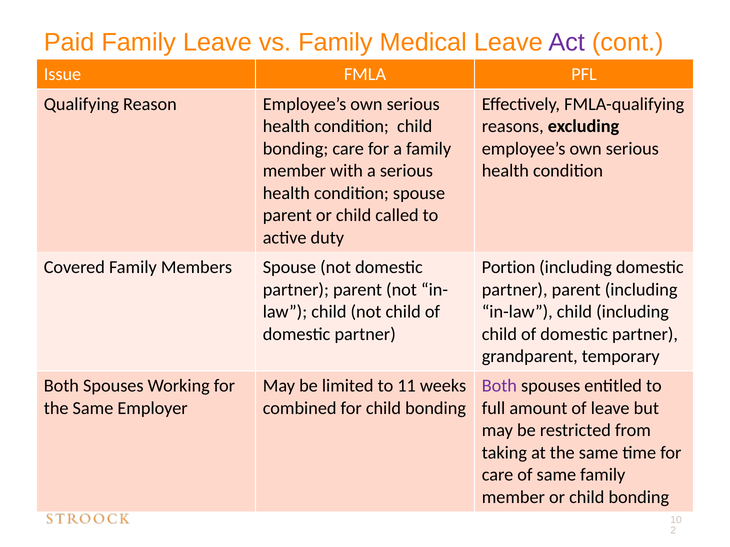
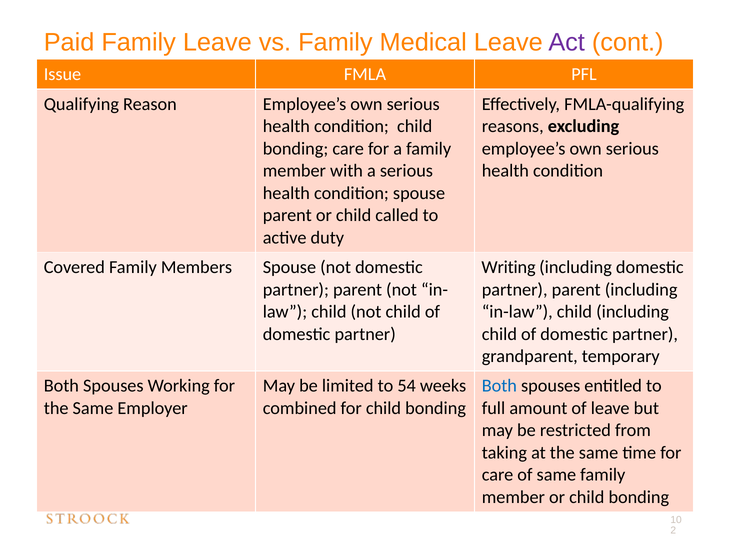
Portion: Portion -> Writing
11: 11 -> 54
Both at (499, 386) colour: purple -> blue
